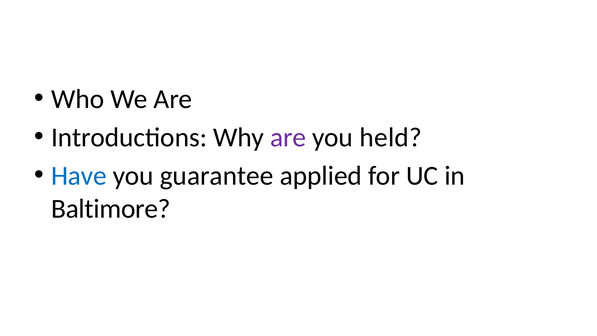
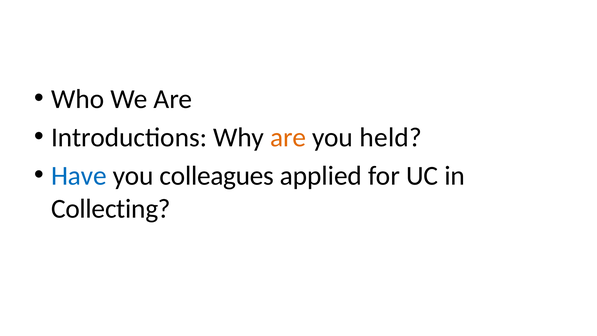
are at (288, 137) colour: purple -> orange
guarantee: guarantee -> colleagues
Baltimore: Baltimore -> Collecting
